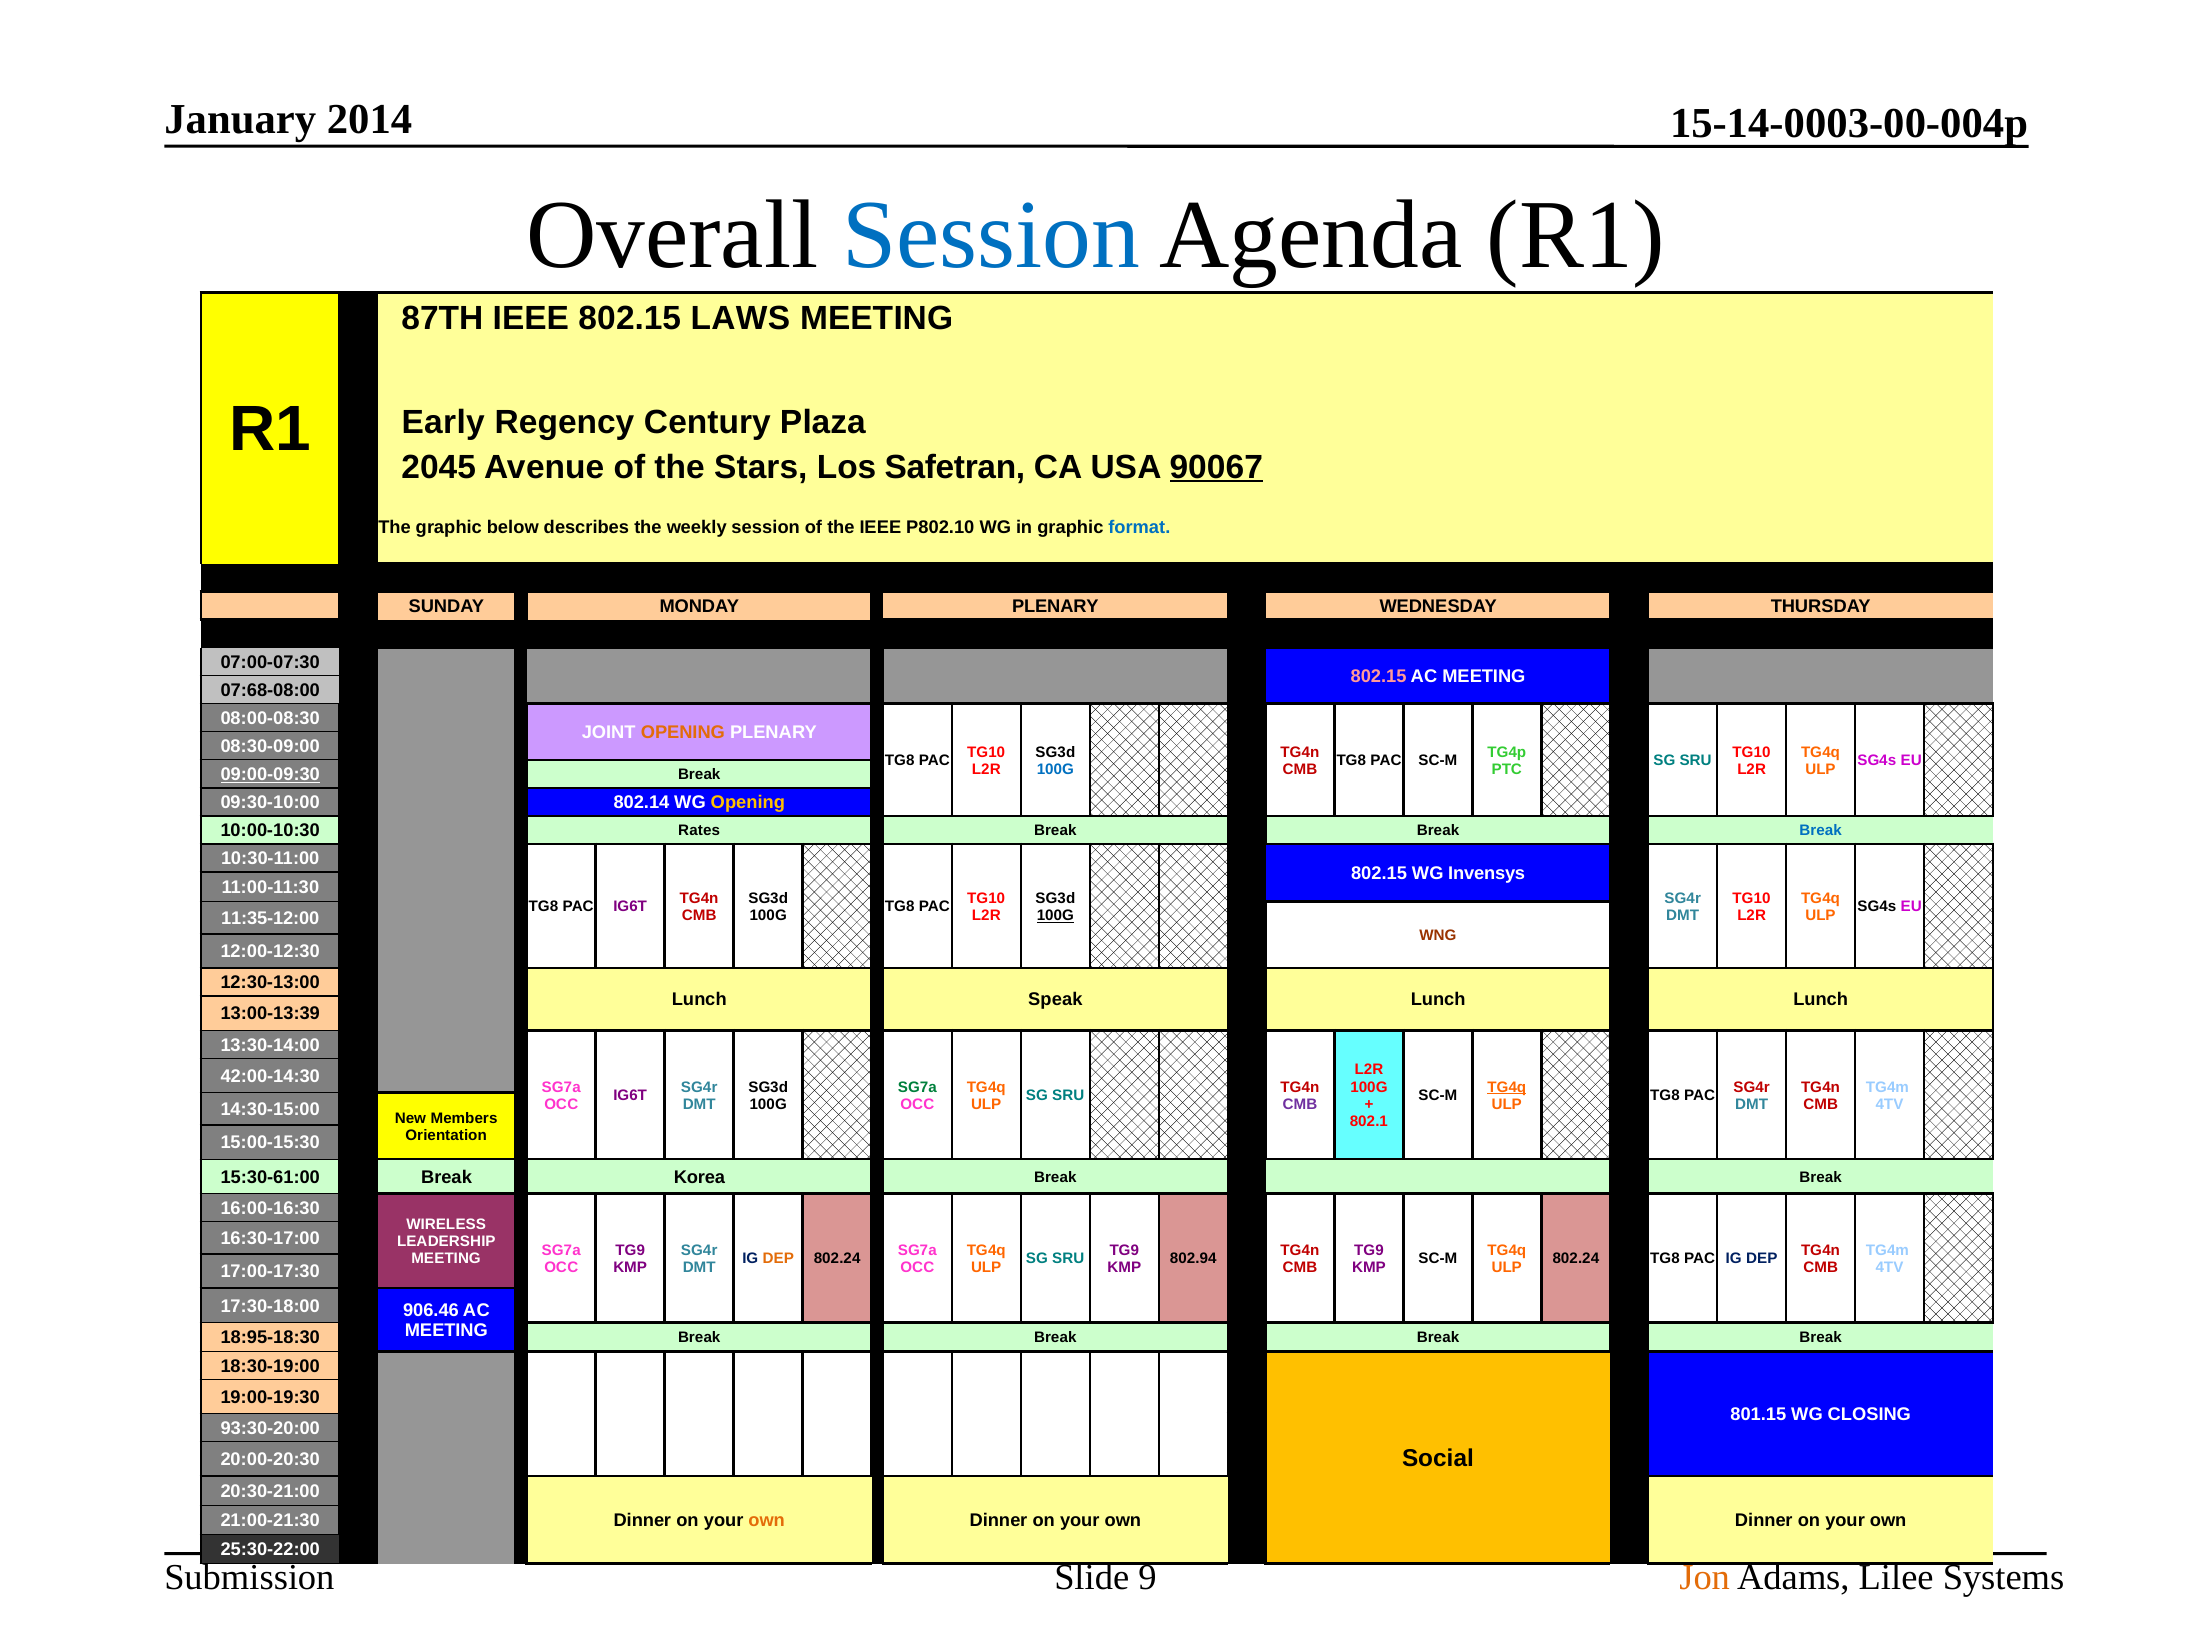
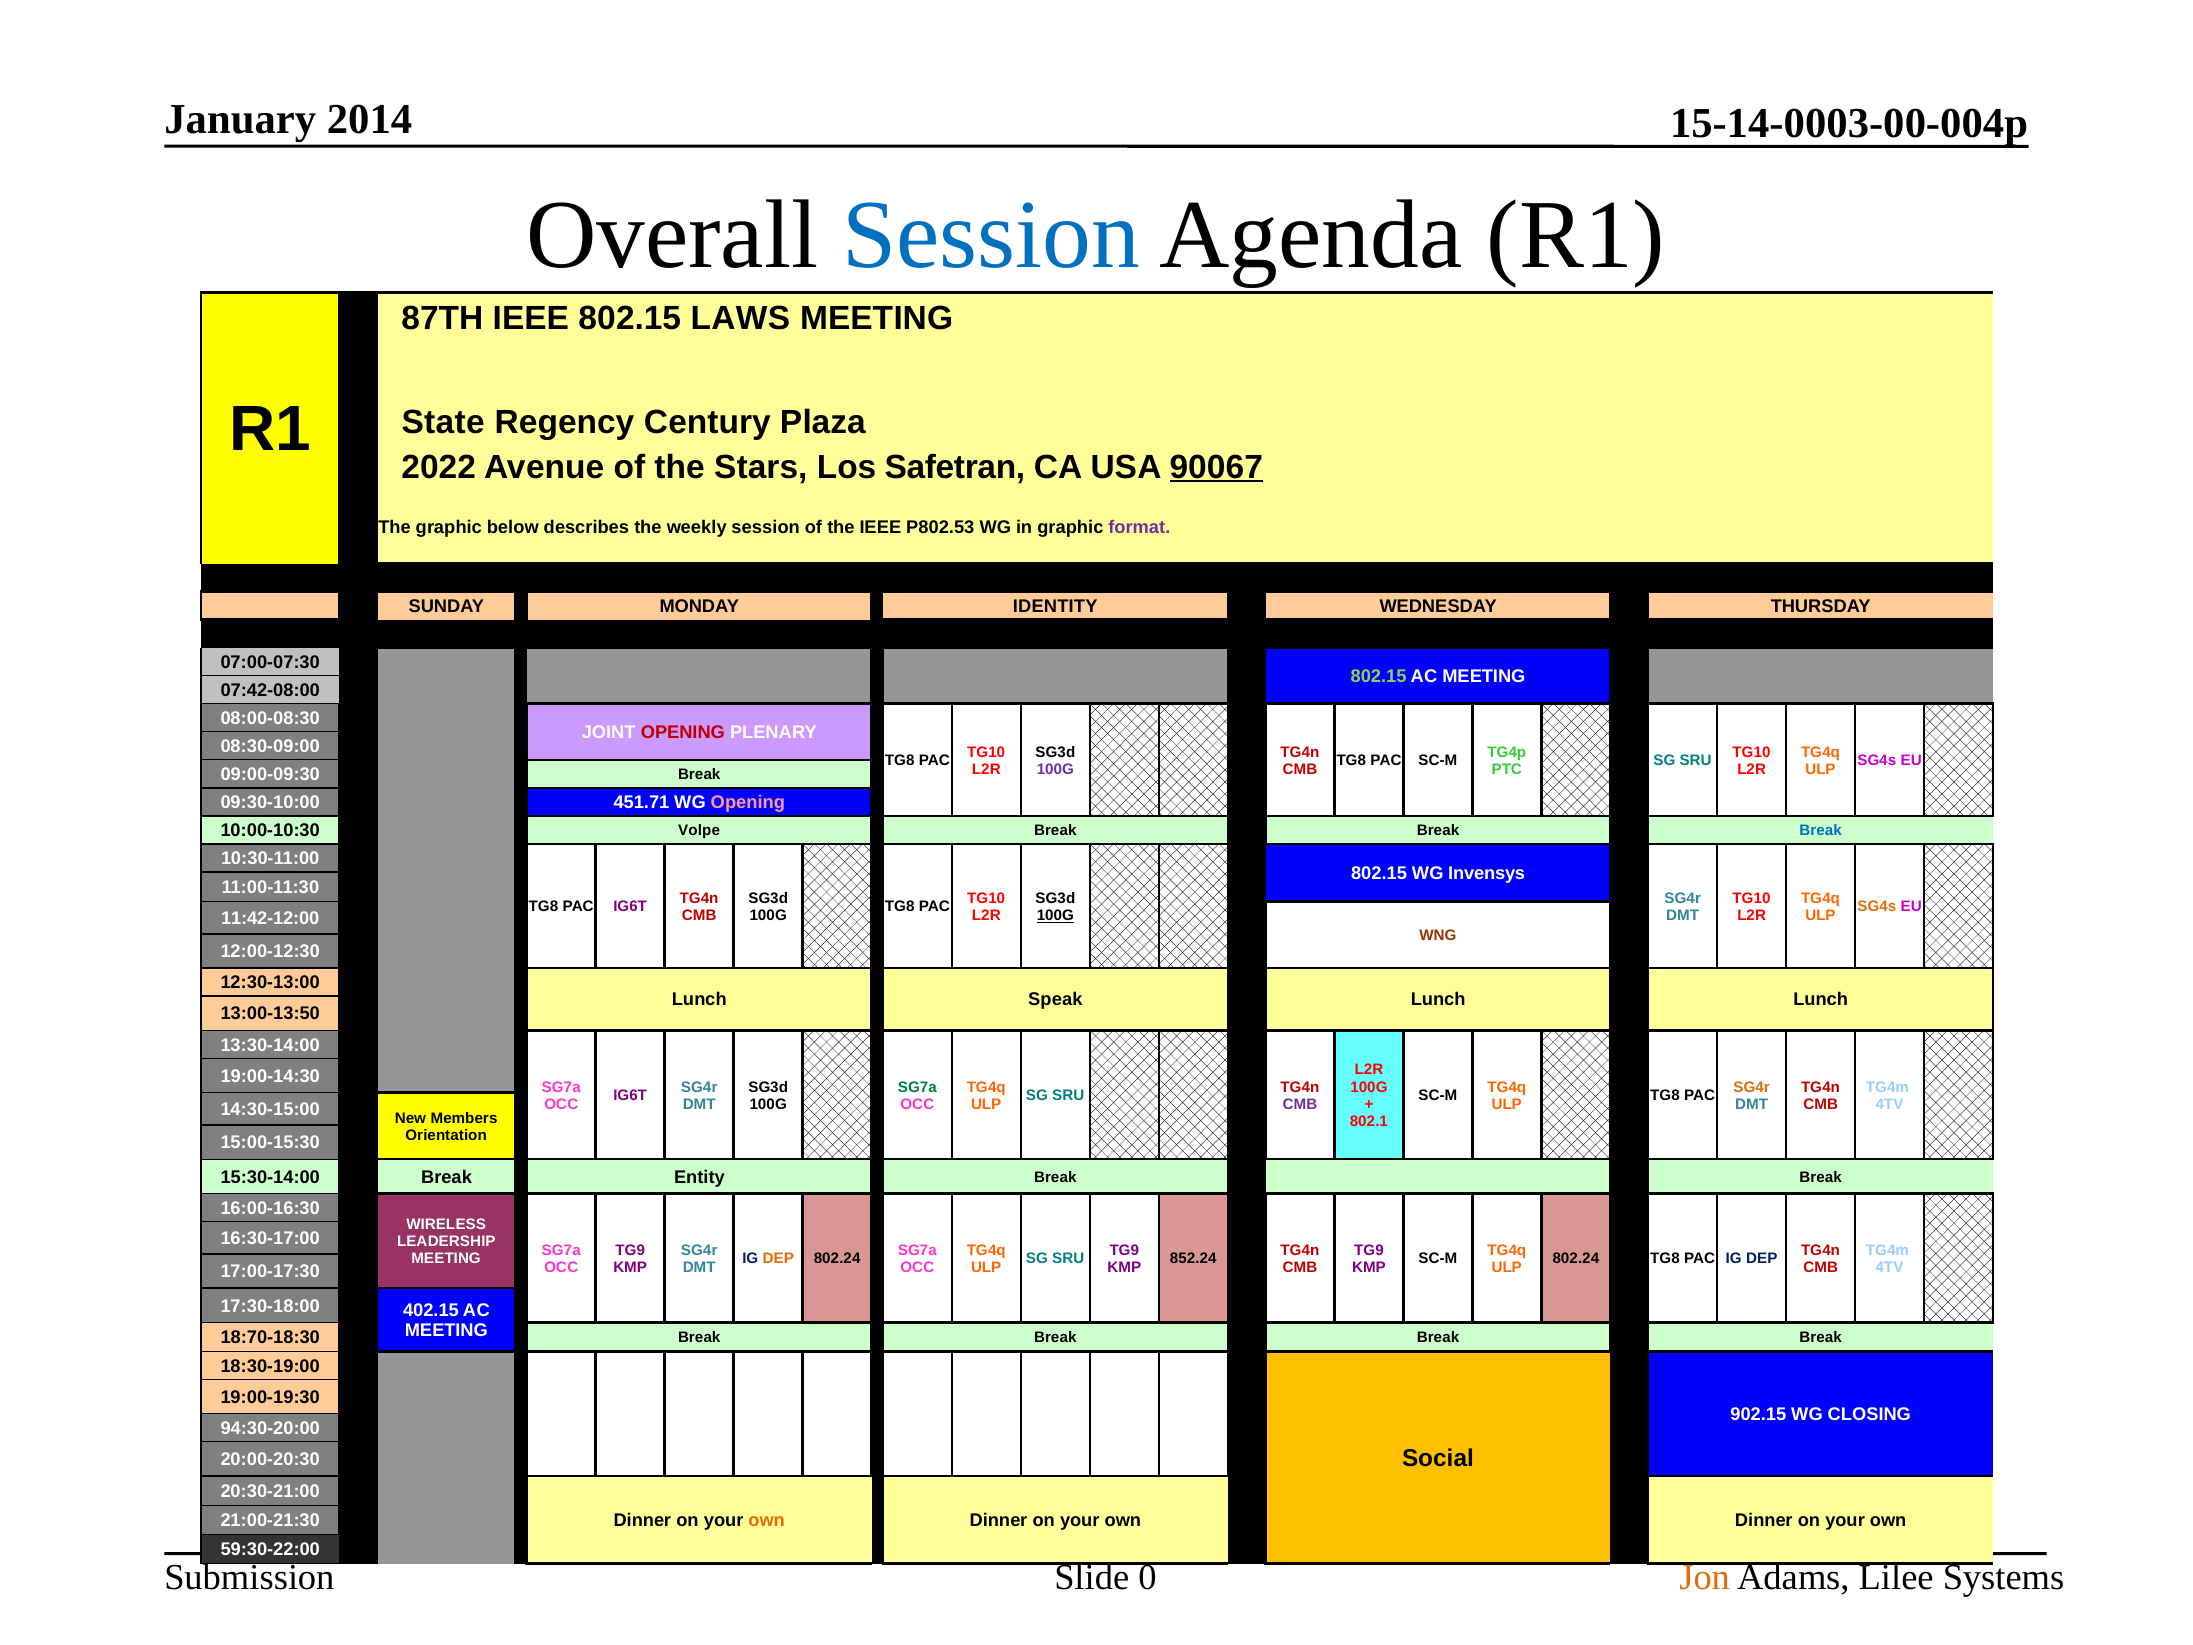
Early: Early -> State
2045: 2045 -> 2022
P802.10: P802.10 -> P802.53
format colour: blue -> purple
MONDAY PLENARY: PLENARY -> IDENTITY
802.15 at (1379, 676) colour: pink -> light green
07:68-08:00: 07:68-08:00 -> 07:42-08:00
OPENING at (683, 732) colour: orange -> red
100G at (1055, 769) colour: blue -> purple
09:00-09:30 underline: present -> none
802.14: 802.14 -> 451.71
Opening at (748, 803) colour: yellow -> pink
Rates: Rates -> Volpe
SG4s at (1877, 907) colour: black -> orange
11:35-12:00: 11:35-12:00 -> 11:42-12:00
13:00-13:39: 13:00-13:39 -> 13:00-13:50
42:00-14:30: 42:00-14:30 -> 19:00-14:30
TG4q at (1507, 1087) underline: present -> none
SG4r at (1752, 1087) colour: red -> orange
15:30-61:00: 15:30-61:00 -> 15:30-14:00
Korea: Korea -> Entity
802.94: 802.94 -> 852.24
906.46: 906.46 -> 402.15
18:95-18:30: 18:95-18:30 -> 18:70-18:30
801.15: 801.15 -> 902.15
93:30-20:00: 93:30-20:00 -> 94:30-20:00
25:30-22:00: 25:30-22:00 -> 59:30-22:00
9: 9 -> 0
